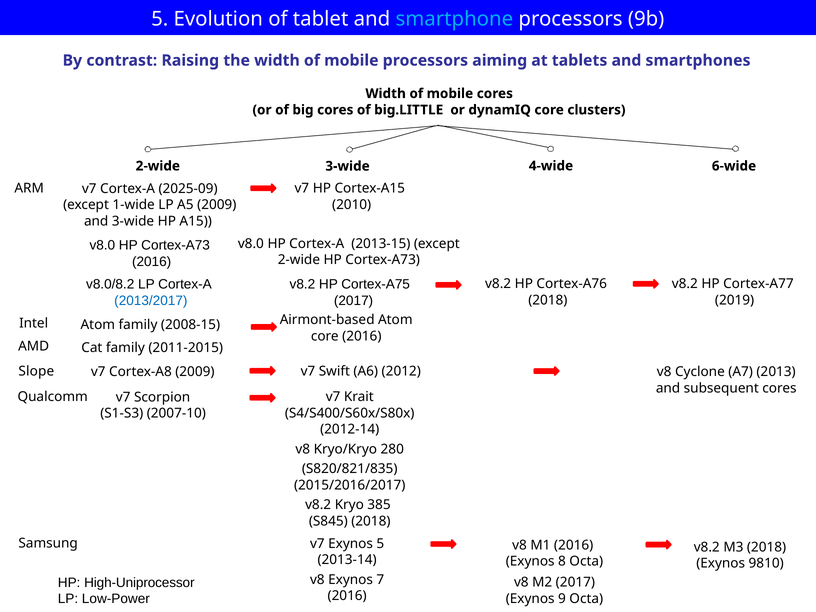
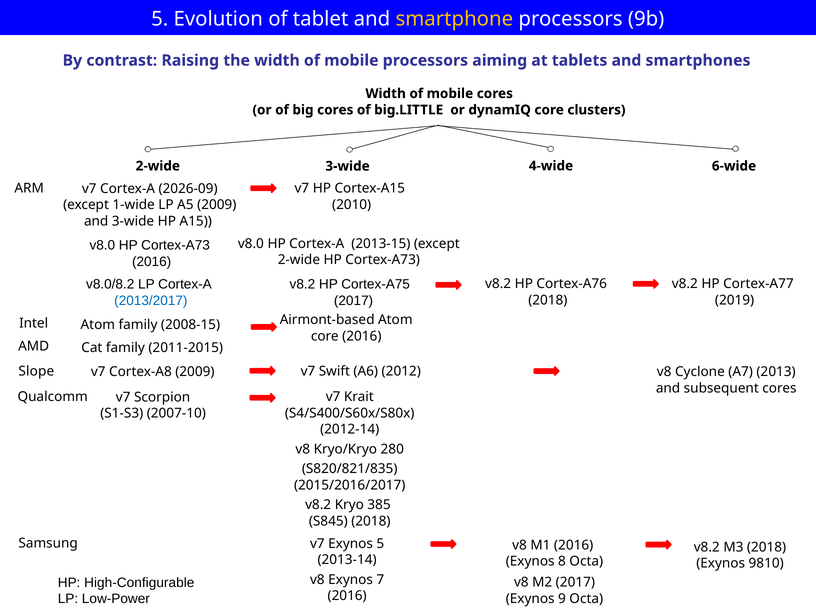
smartphone colour: light blue -> yellow
2025-09: 2025-09 -> 2026-09
High-Uniprocessor: High-Uniprocessor -> High-Configurable
